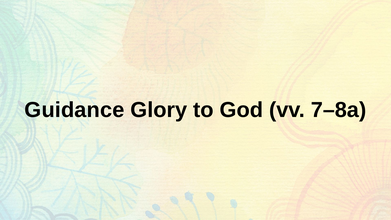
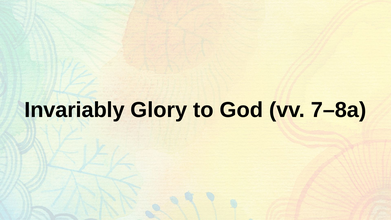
Guidance: Guidance -> Invariably
